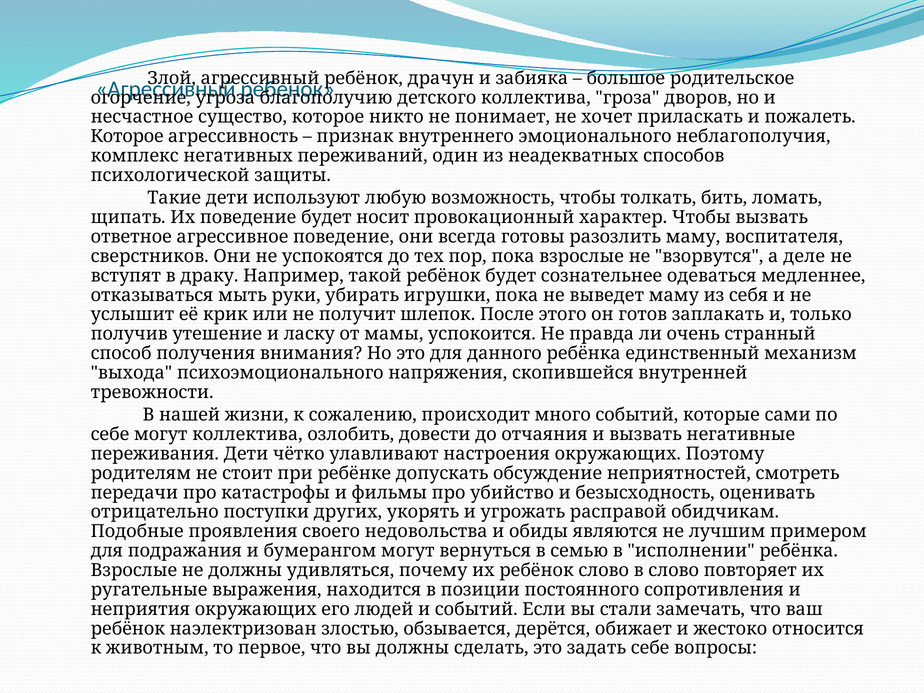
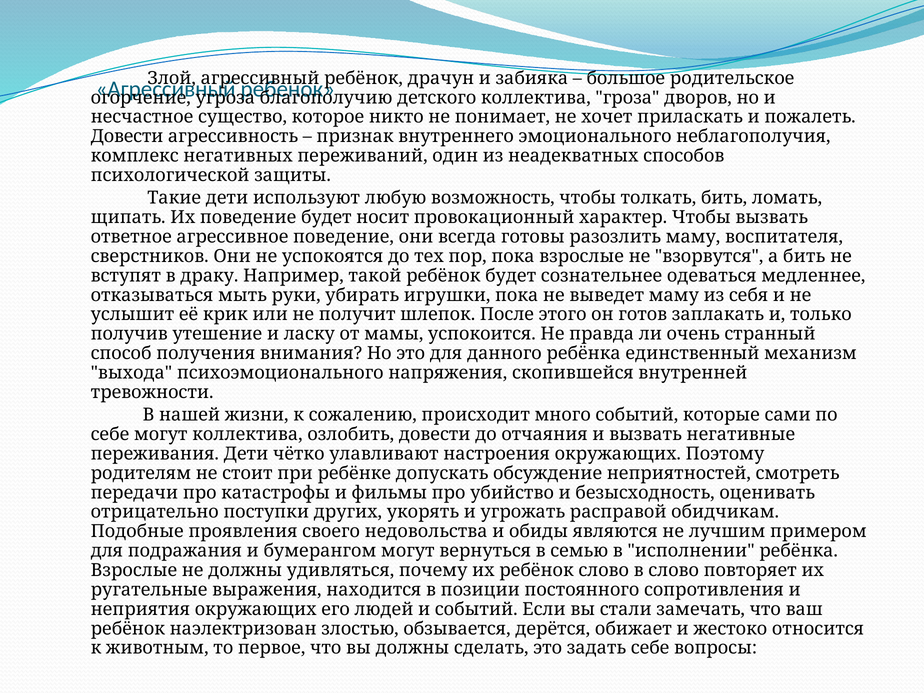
Которое at (127, 136): Которое -> Довести
а деле: деле -> бить
